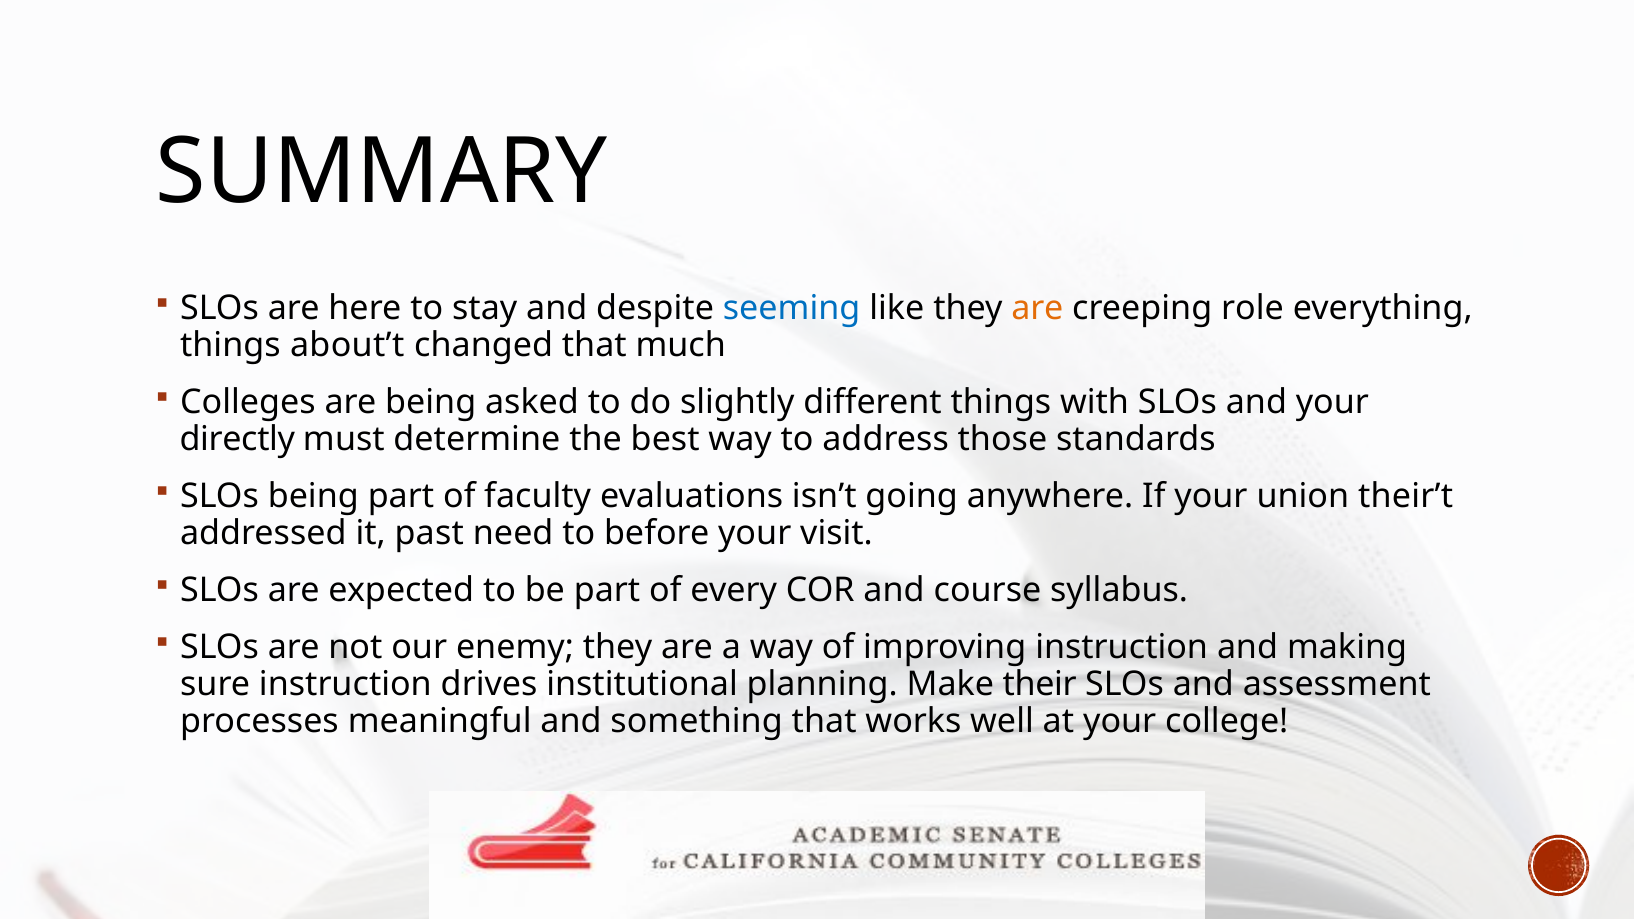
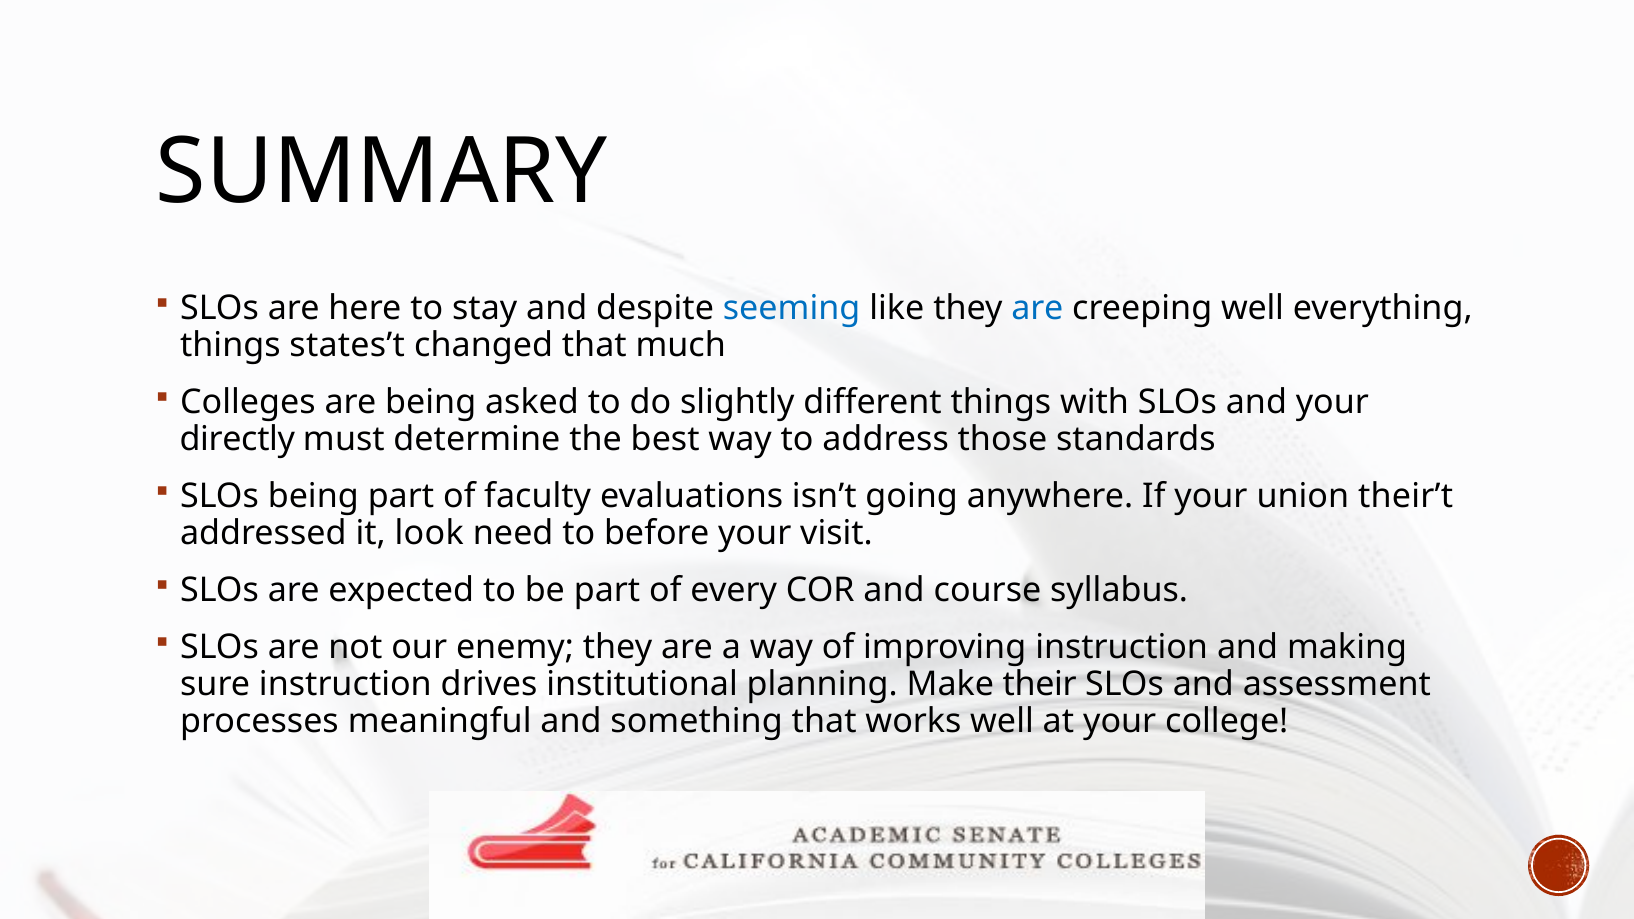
are at (1037, 309) colour: orange -> blue
creeping role: role -> well
about’t: about’t -> states’t
past: past -> look
